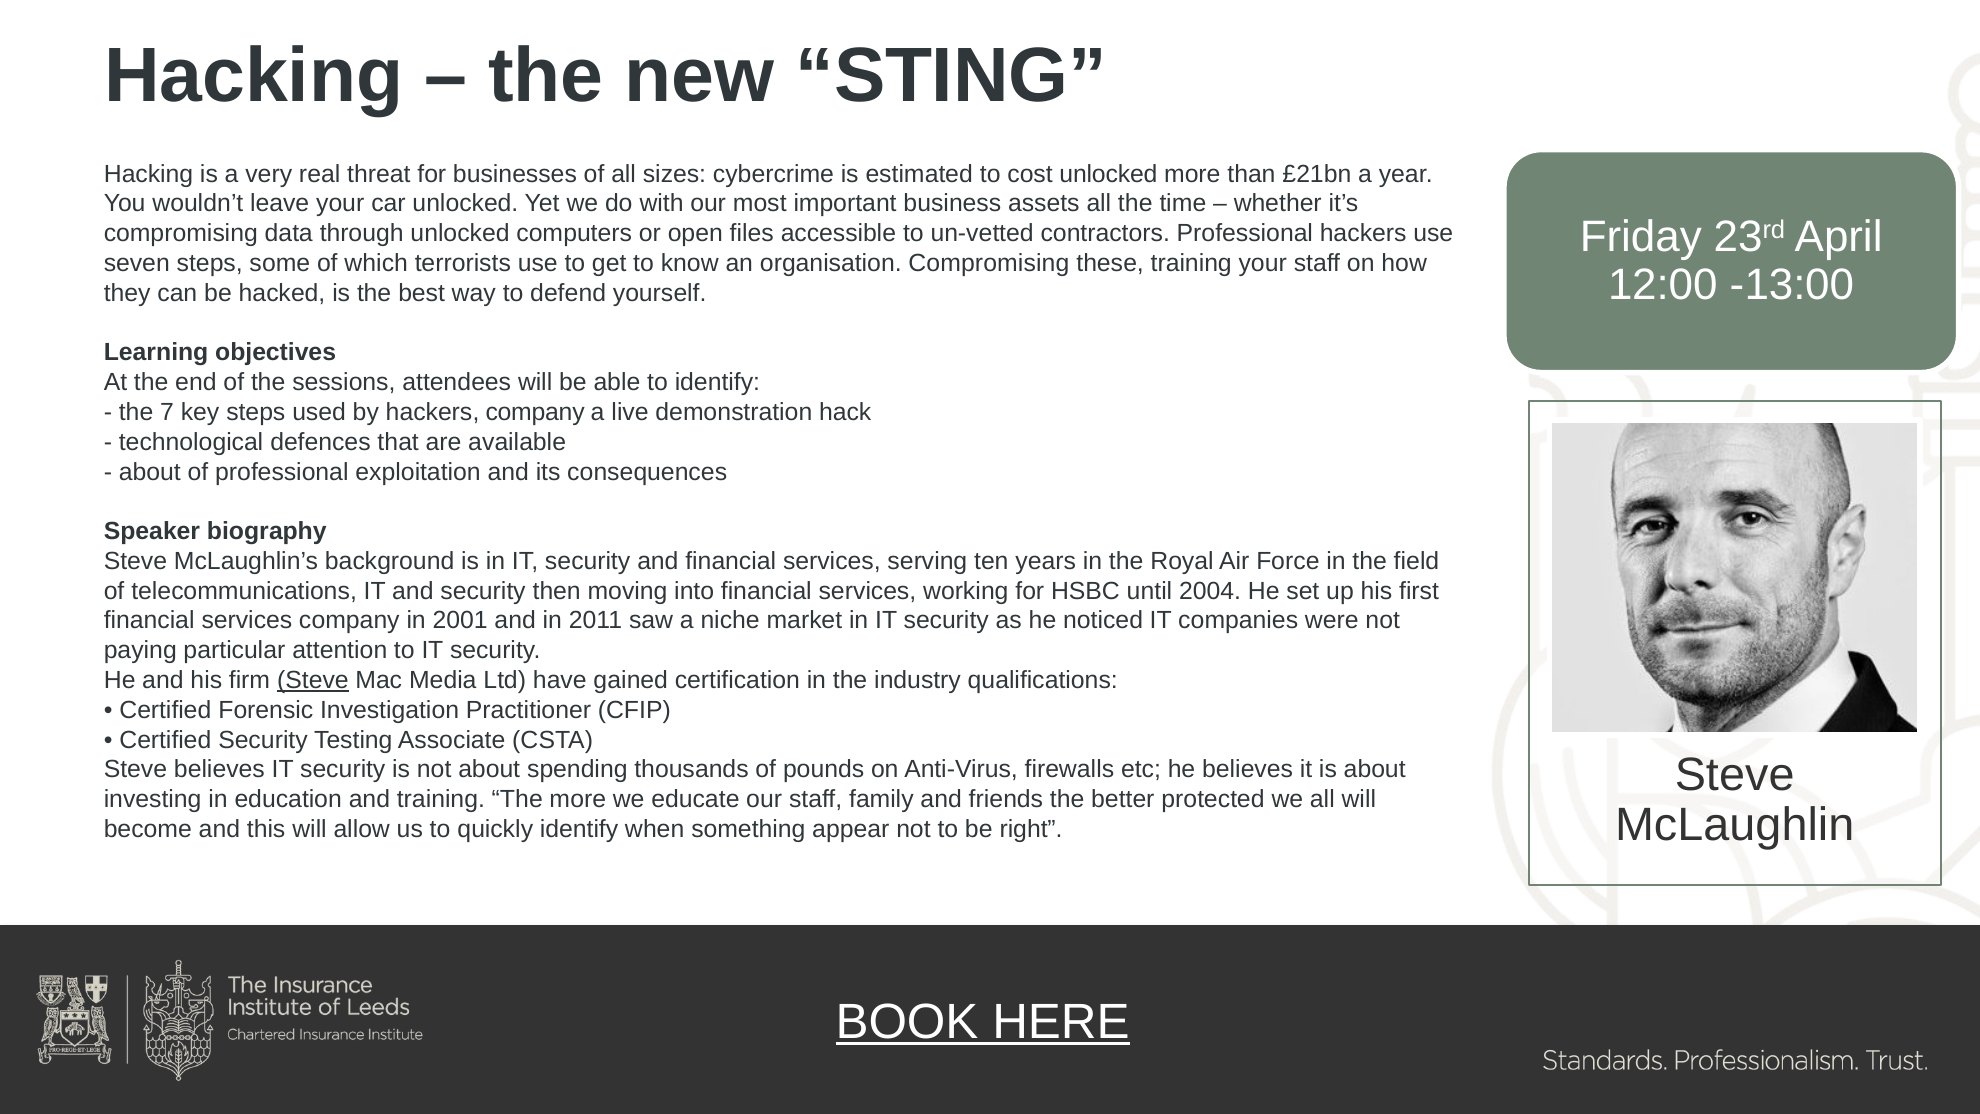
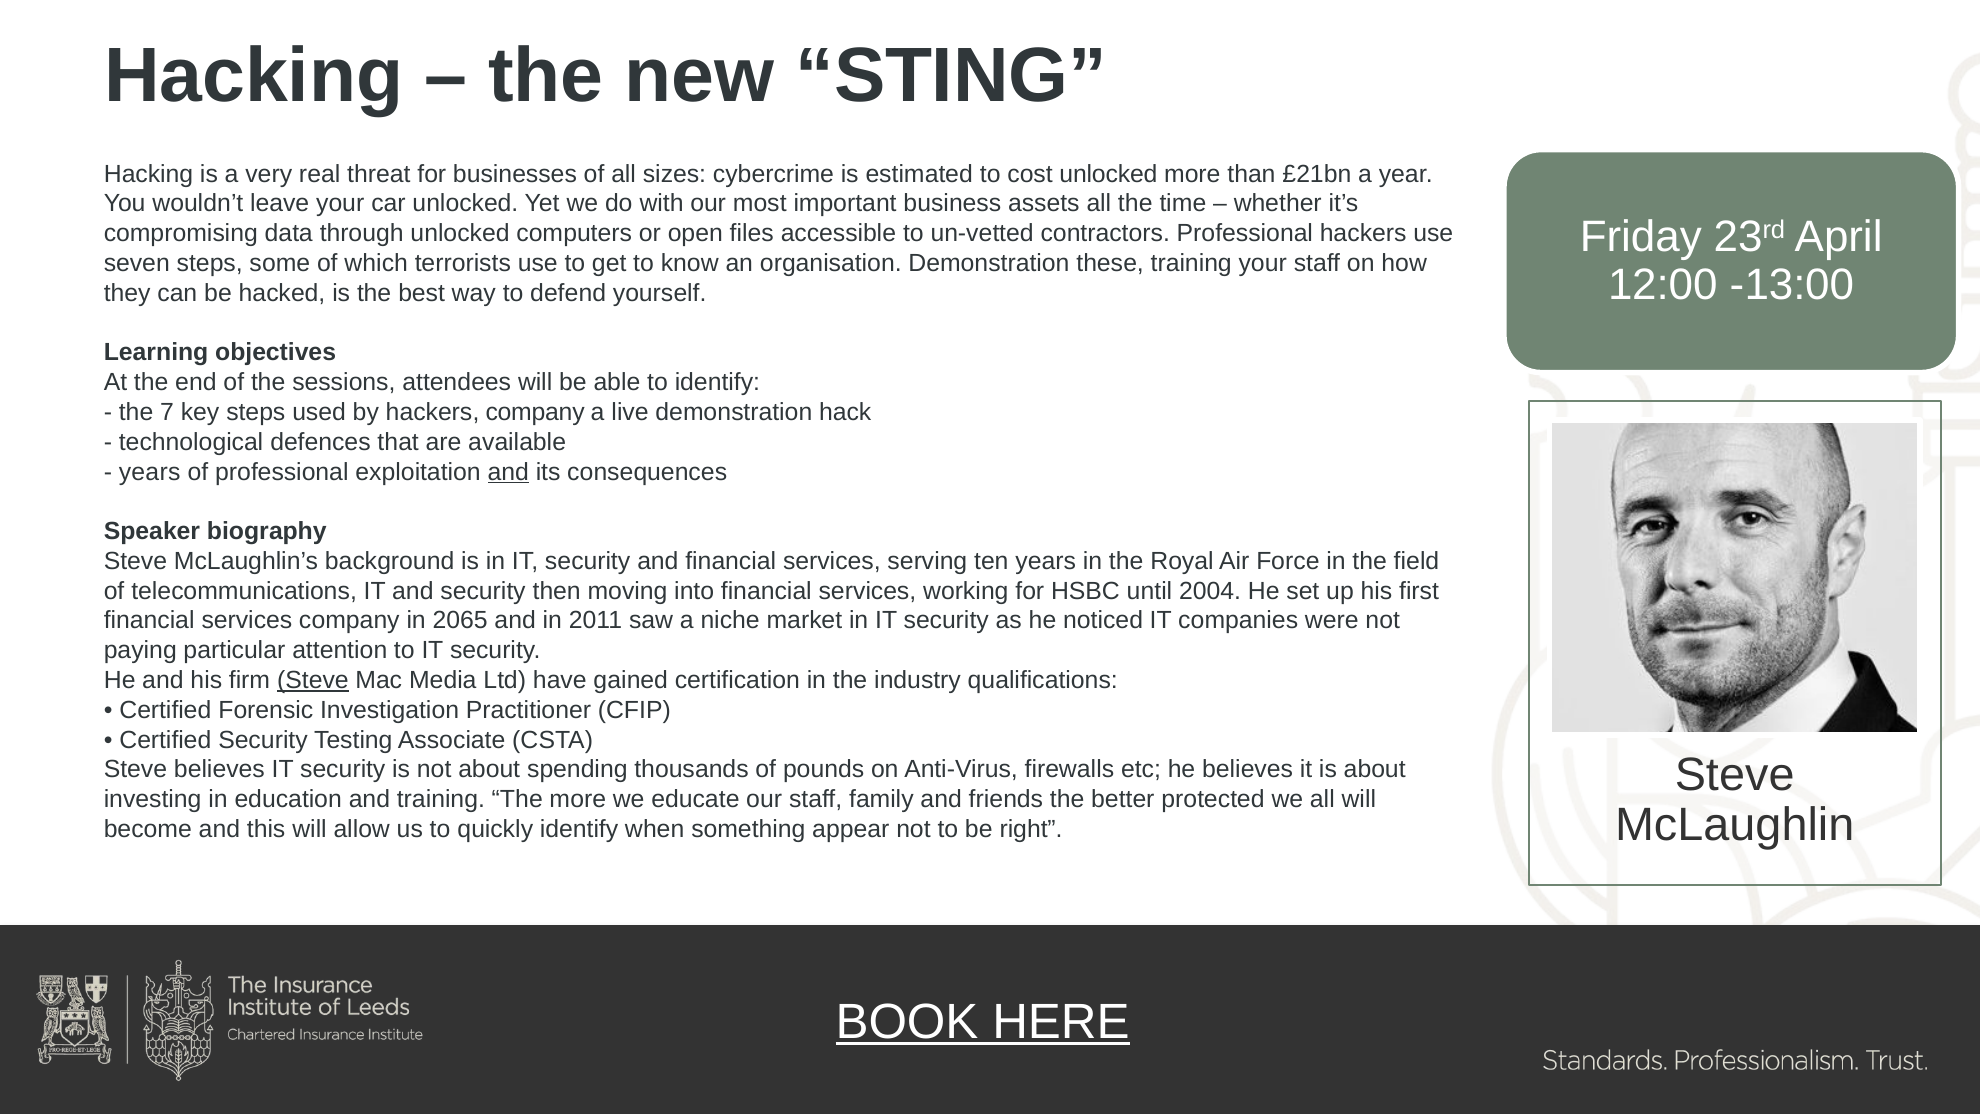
organisation Compromising: Compromising -> Demonstration
about at (150, 472): about -> years
and at (508, 472) underline: none -> present
2001: 2001 -> 2065
